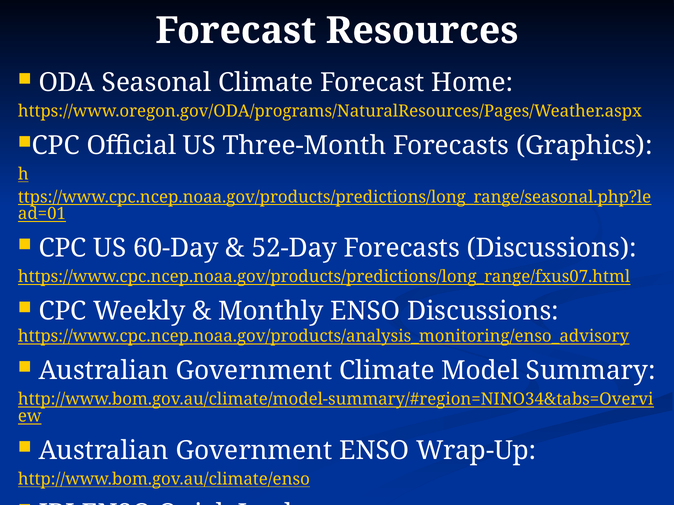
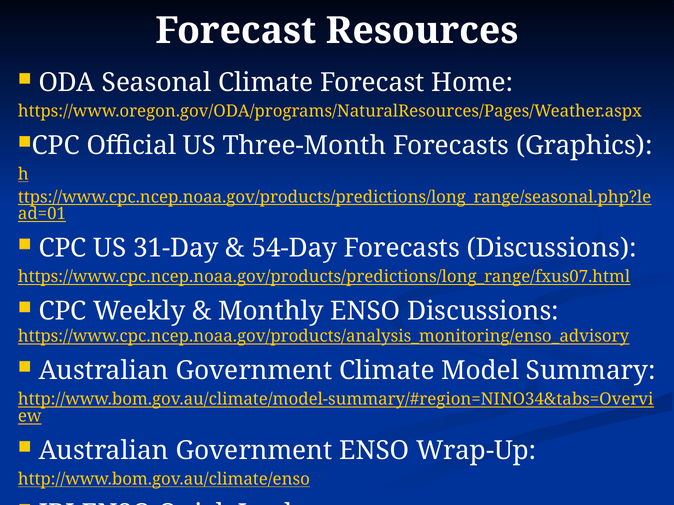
60-Day: 60-Day -> 31-Day
52-Day: 52-Day -> 54-Day
